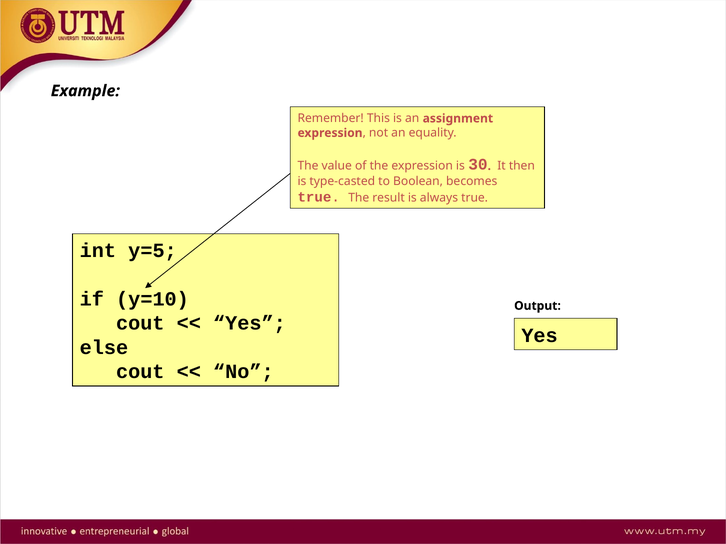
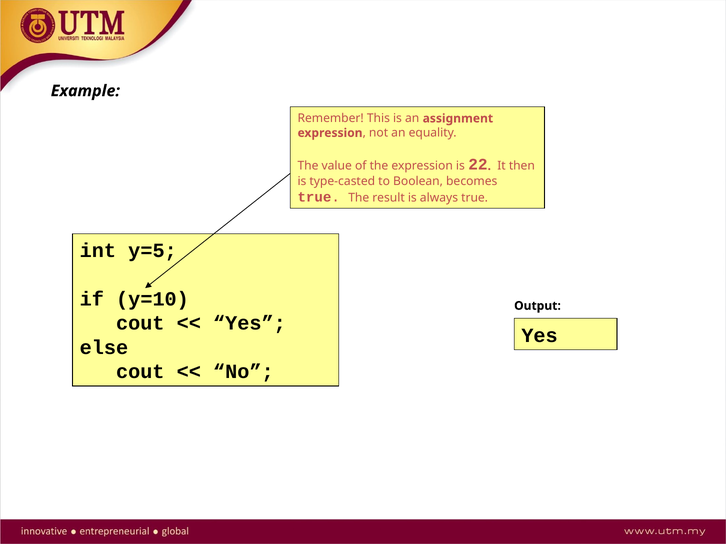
30: 30 -> 22
